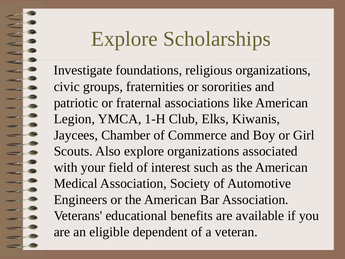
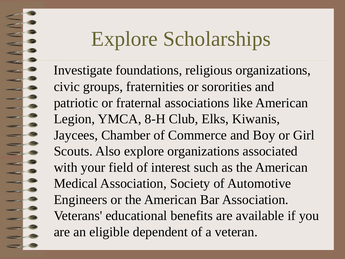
1-H: 1-H -> 8-H
